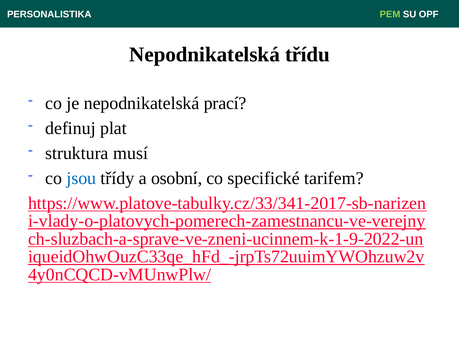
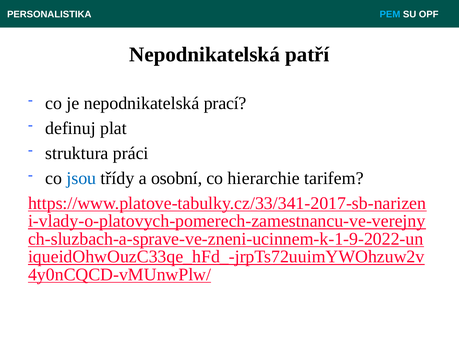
PEM colour: light green -> light blue
třídu: třídu -> patří
musí: musí -> práci
specifické: specifické -> hierarchie
